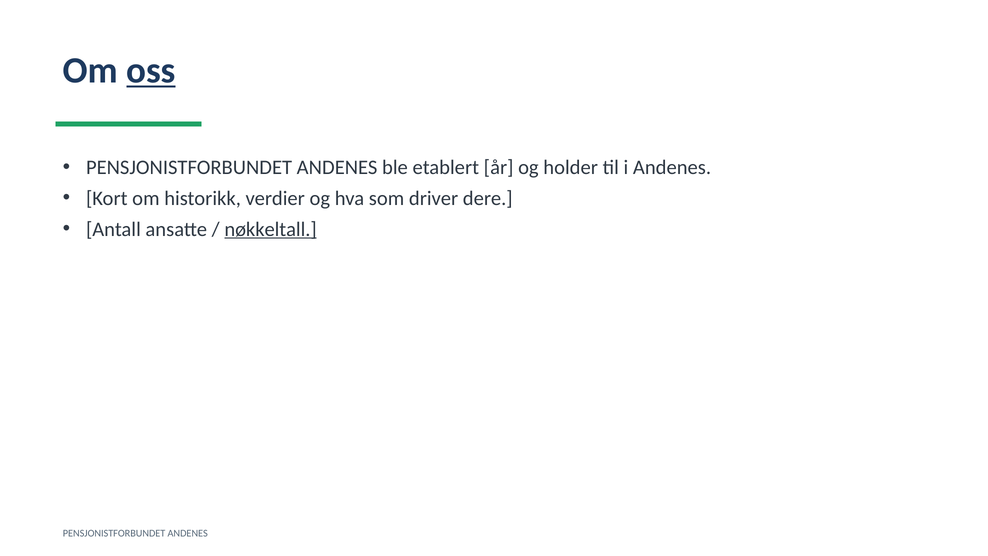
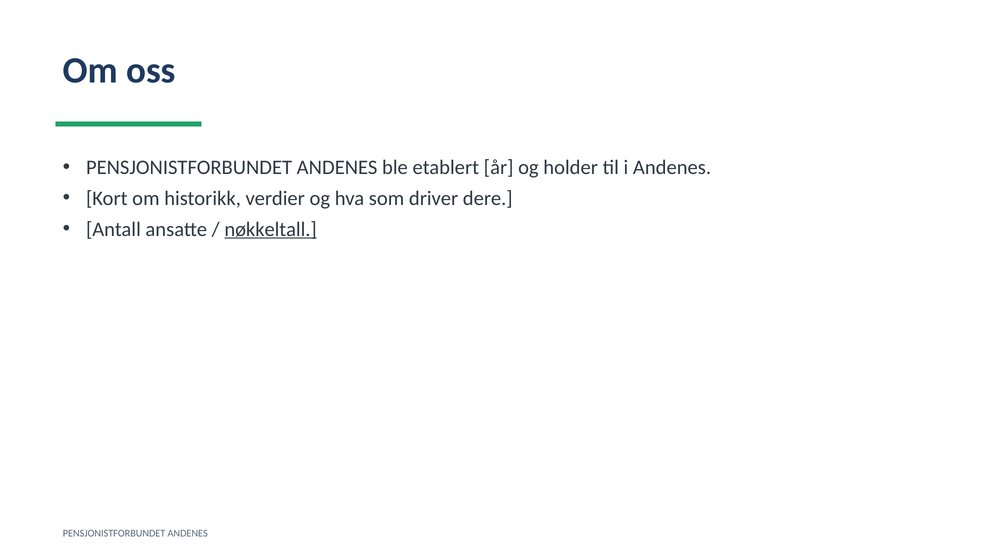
oss underline: present -> none
